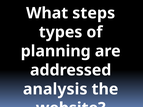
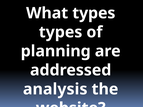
What steps: steps -> types
